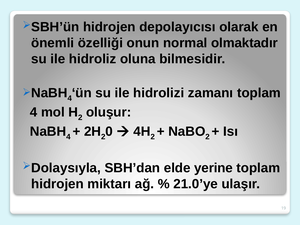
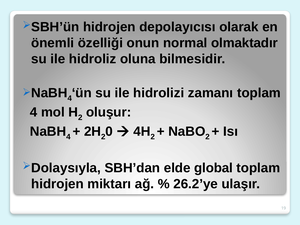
yerine: yerine -> global
21.0’ye: 21.0’ye -> 26.2’ye
